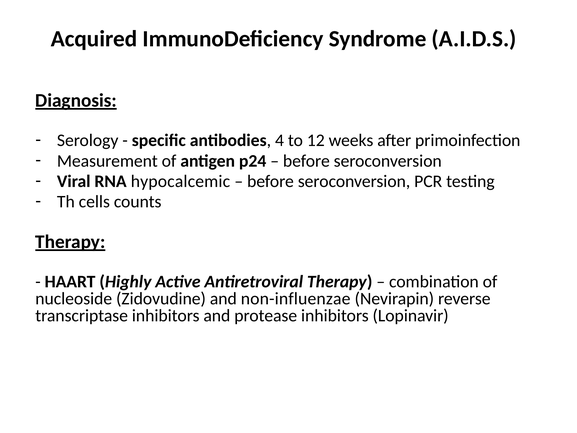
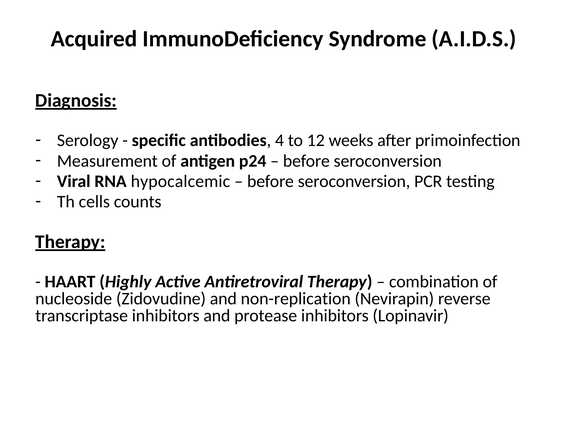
non-influenzae: non-influenzae -> non-replication
